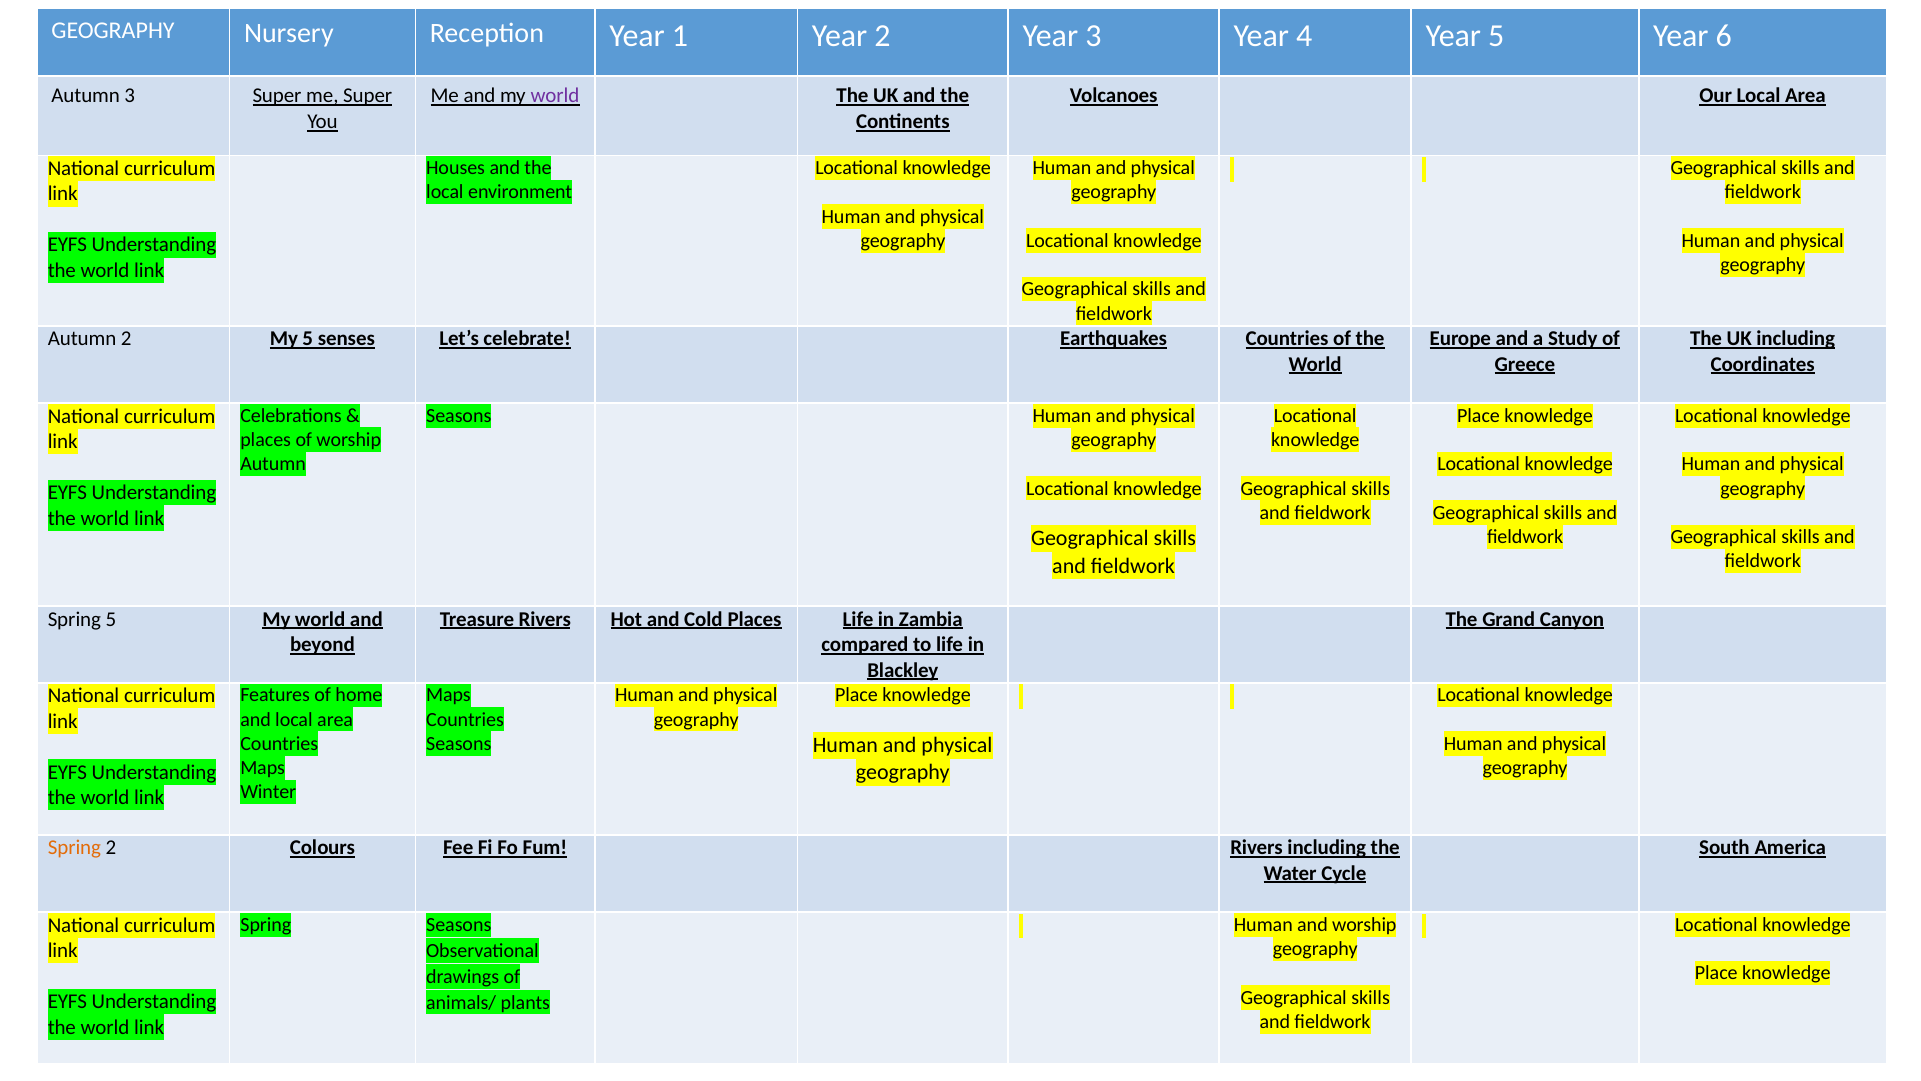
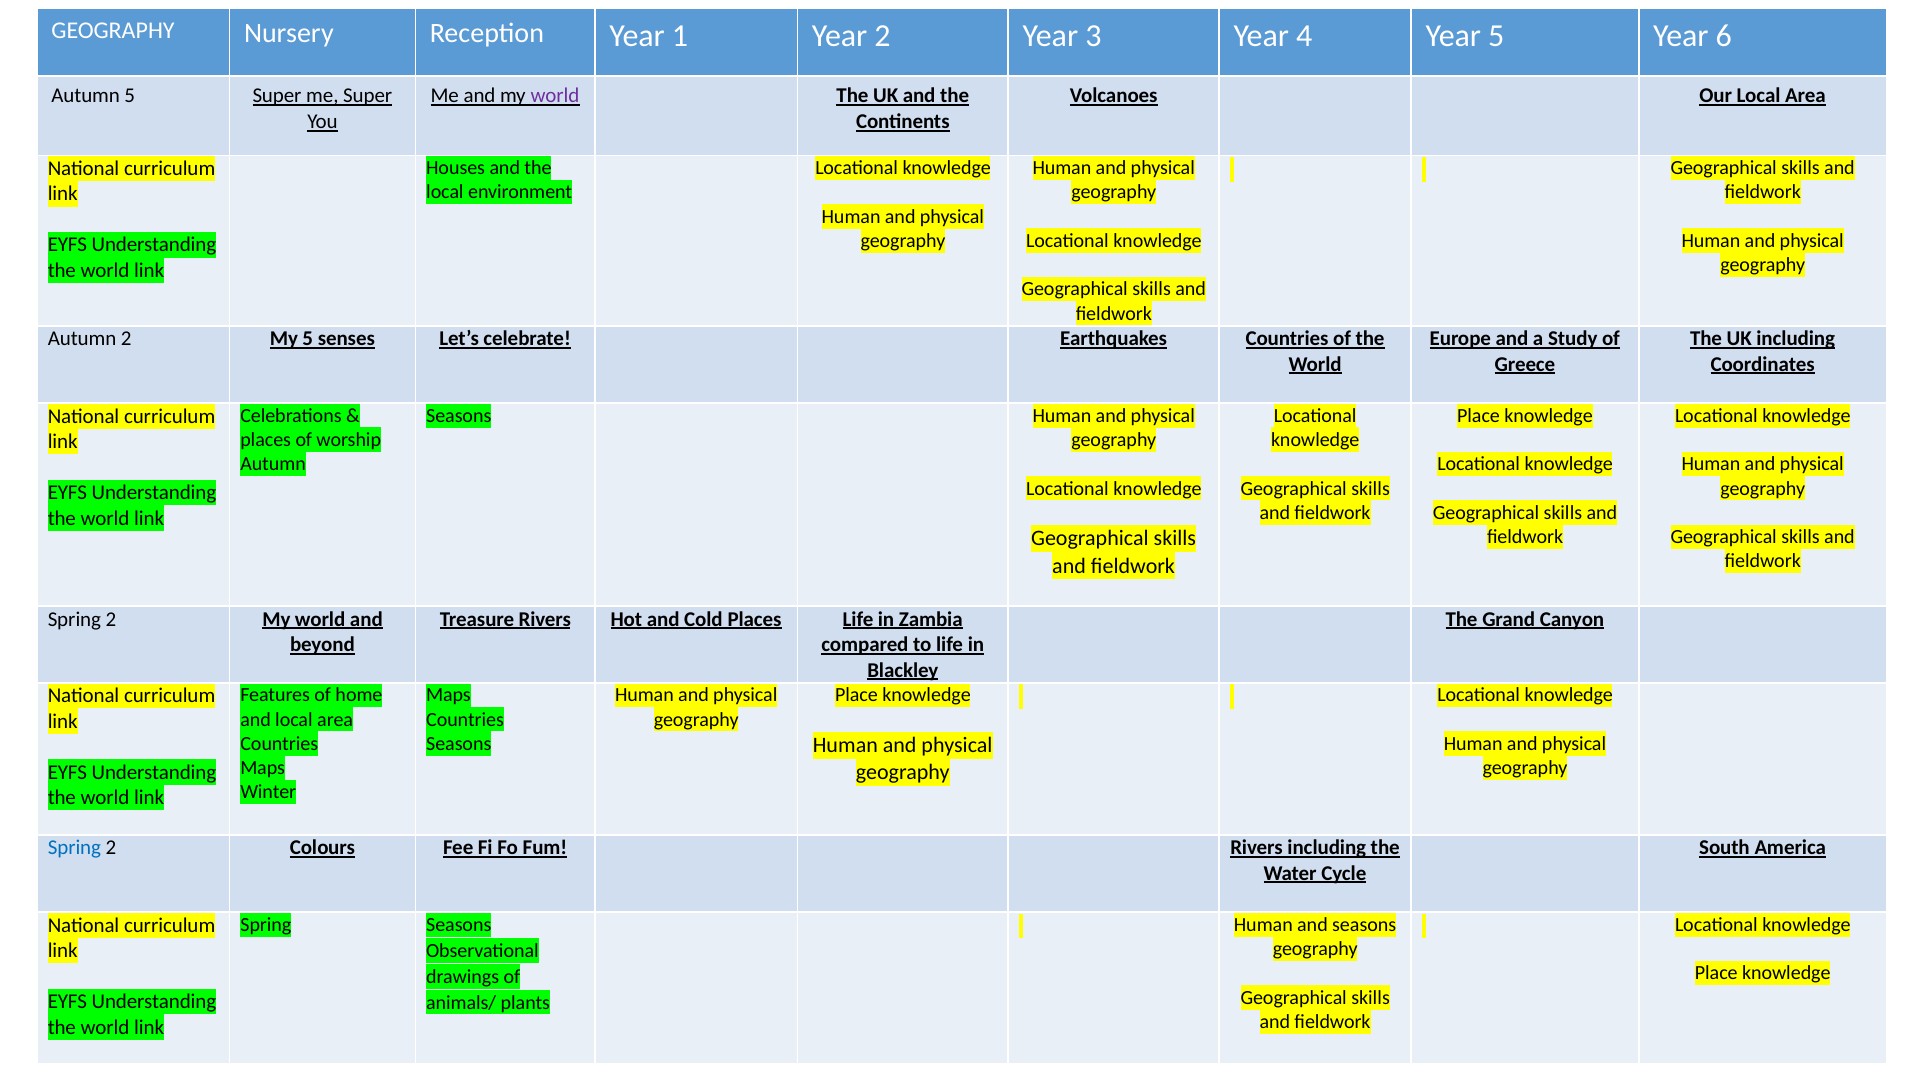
Autumn 3: 3 -> 5
5 at (111, 619): 5 -> 2
Spring at (74, 847) colour: orange -> blue
and worship: worship -> seasons
